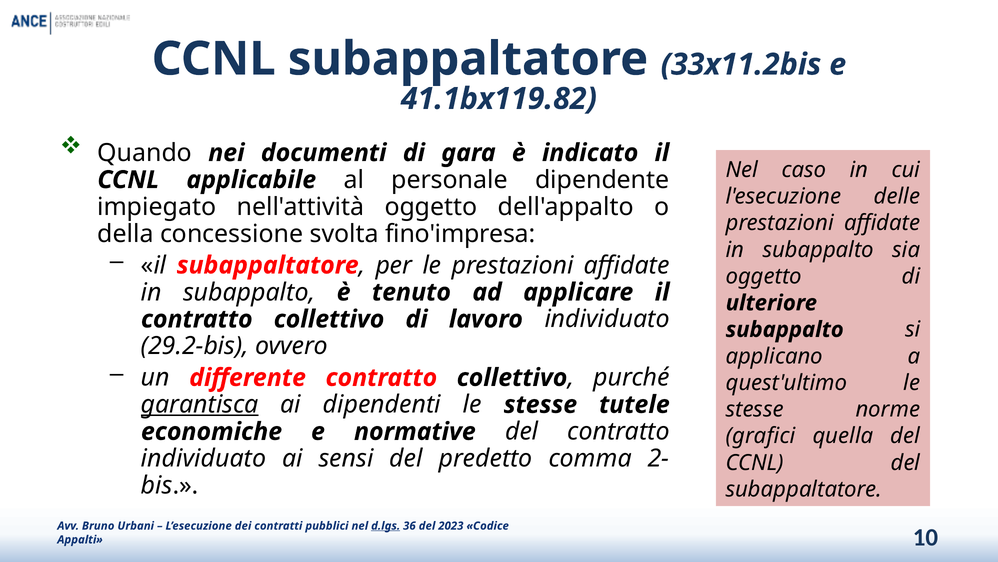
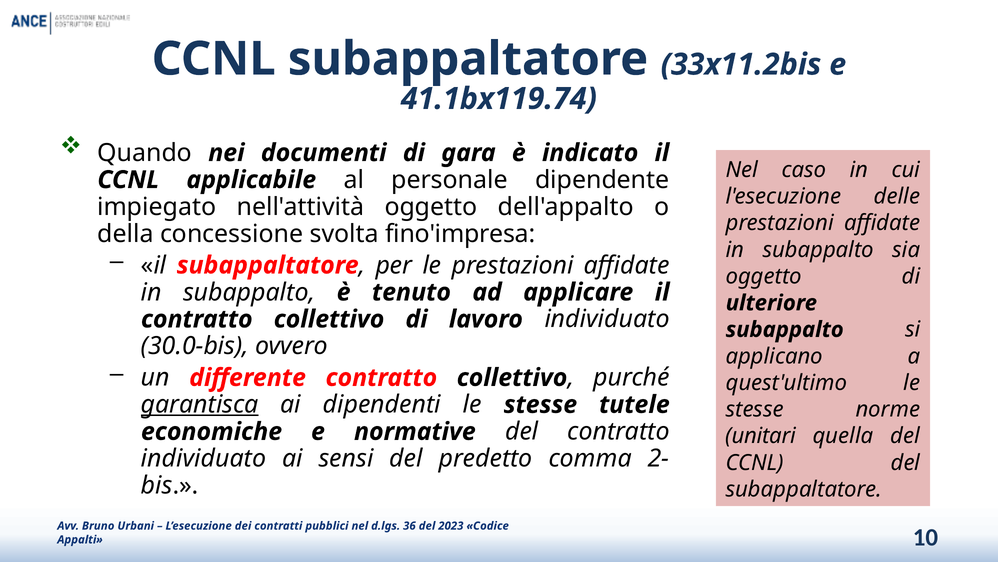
41.1bx119.82: 41.1bx119.82 -> 41.1bx119.74
29.2-bis: 29.2-bis -> 30.0-bis
grafici: grafici -> unitari
d.lgs underline: present -> none
